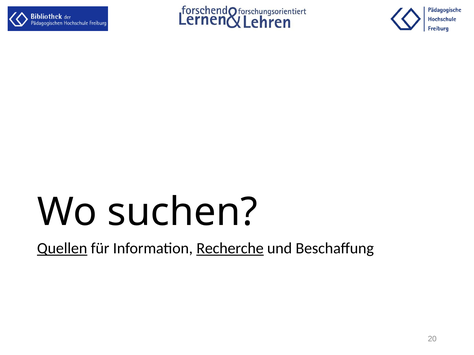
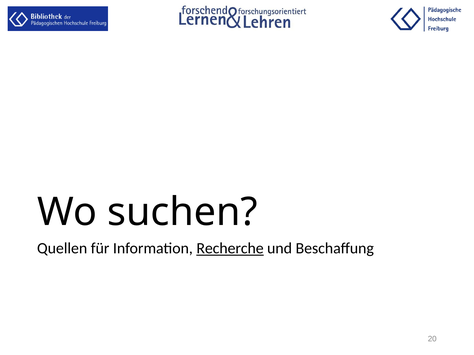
Quellen underline: present -> none
